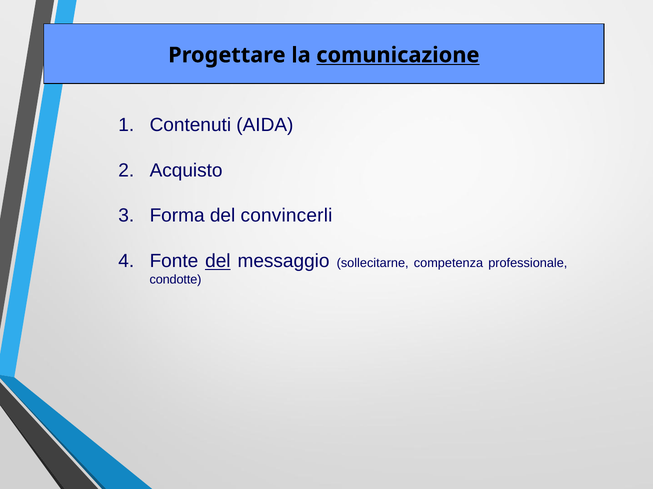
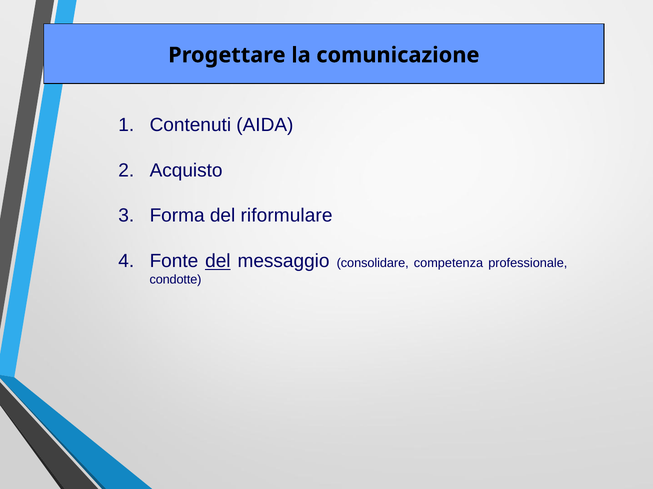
comunicazione underline: present -> none
convincerli: convincerli -> riformulare
sollecitarne: sollecitarne -> consolidare
